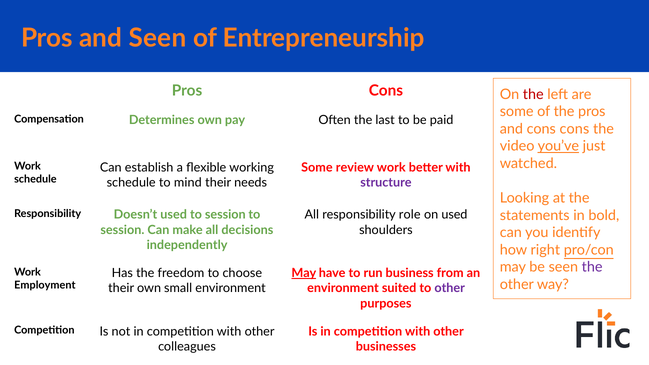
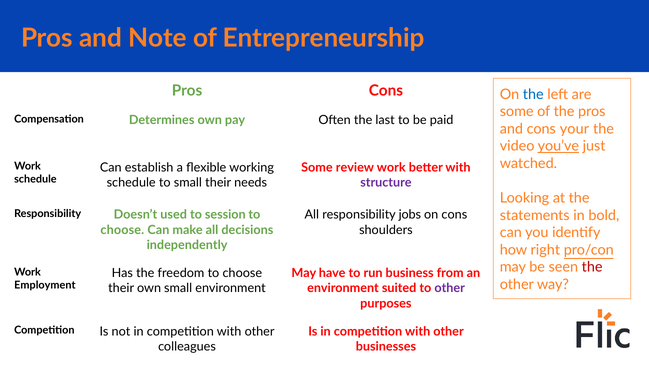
and Seen: Seen -> Note
the at (533, 94) colour: red -> blue
cons cons: cons -> your
to mind: mind -> small
role: role -> jobs
on used: used -> cons
session at (122, 230): session -> choose
the at (592, 267) colour: purple -> red
May at (304, 273) underline: present -> none
